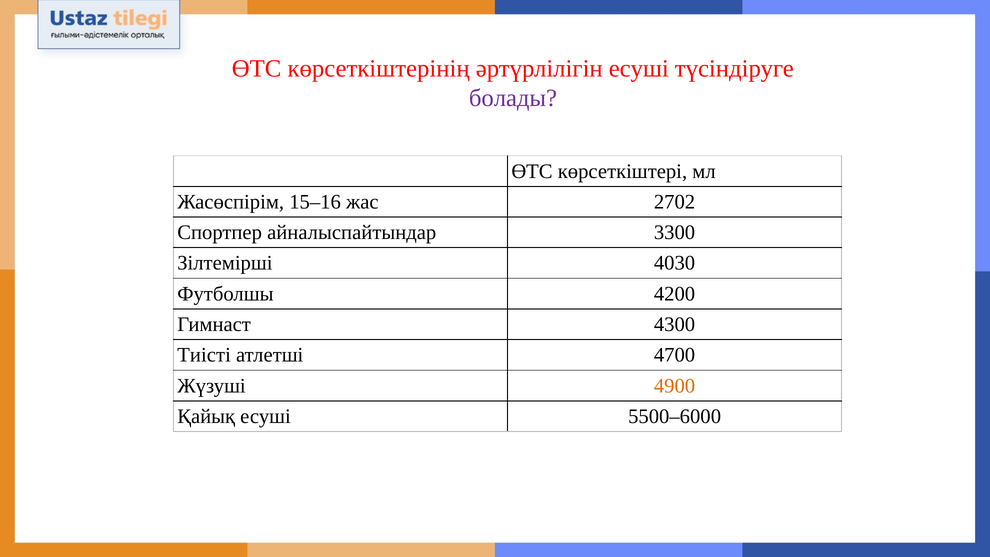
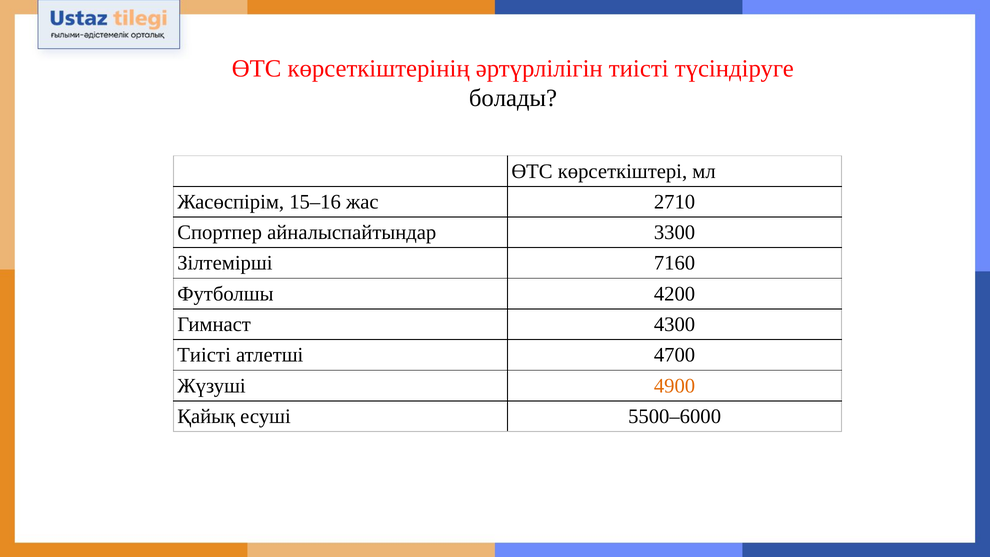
әртүрлілігін есуші: есуші -> тиісті
болады colour: purple -> black
2702: 2702 -> 2710
4030: 4030 -> 7160
